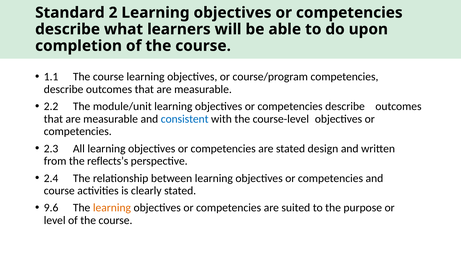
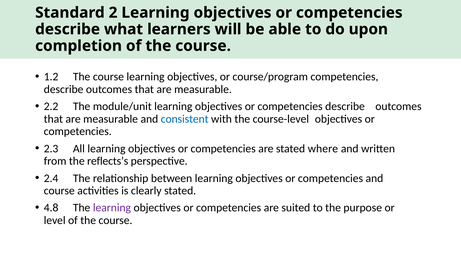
1.1: 1.1 -> 1.2
design: design -> where
9.6: 9.6 -> 4.8
learning at (112, 208) colour: orange -> purple
